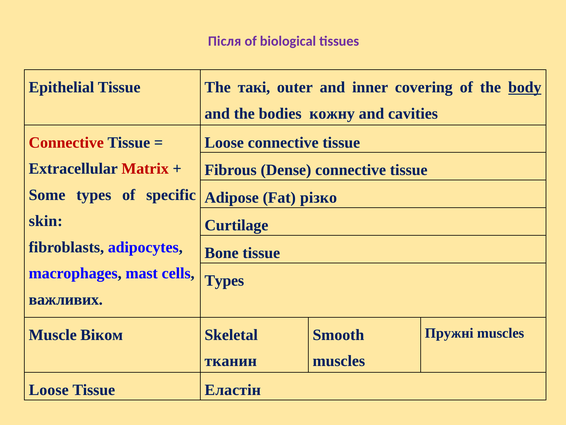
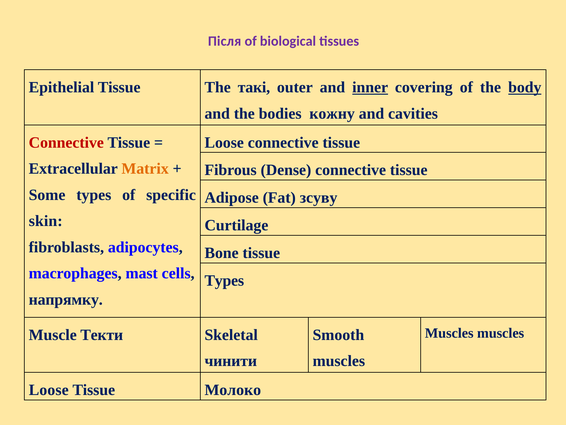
inner underline: none -> present
Matrix colour: red -> orange
різко: різко -> зсуву
важливих: важливих -> напрямку
Пружні at (449, 333): Пружні -> Muscles
Віком: Віком -> Текти
тканин: тканин -> чинити
Еластін: Еластін -> Молоко
